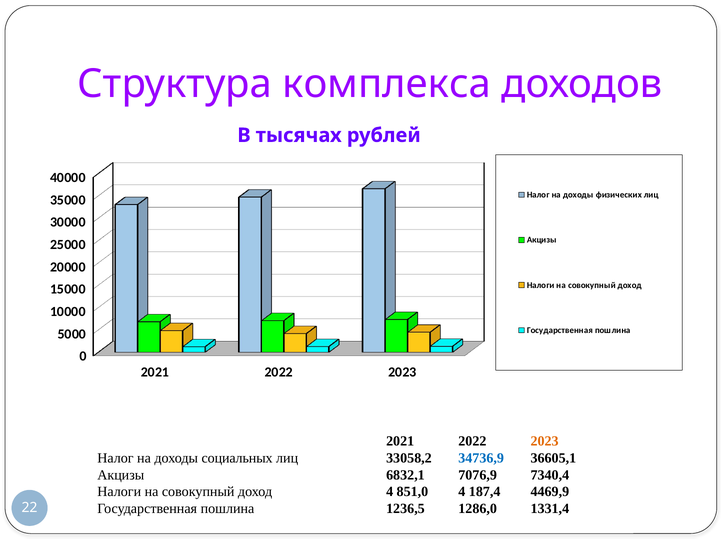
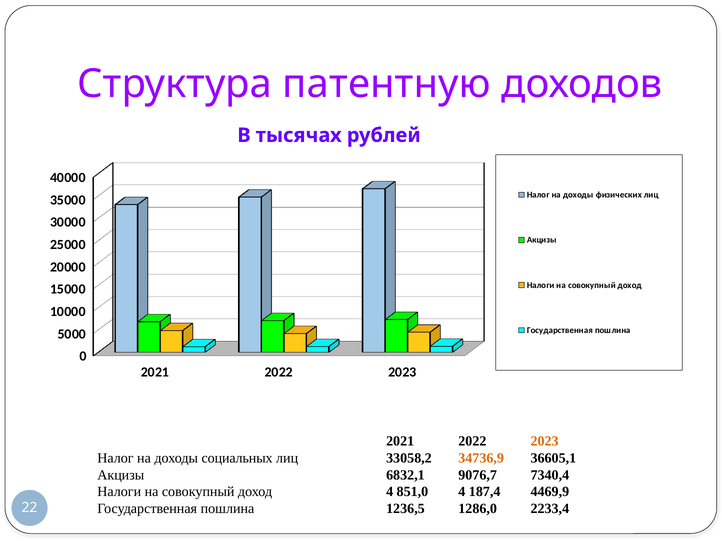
комплекса: комплекса -> патентную
34736,9 colour: blue -> orange
7076,9: 7076,9 -> 9076,7
1331,4: 1331,4 -> 2233,4
